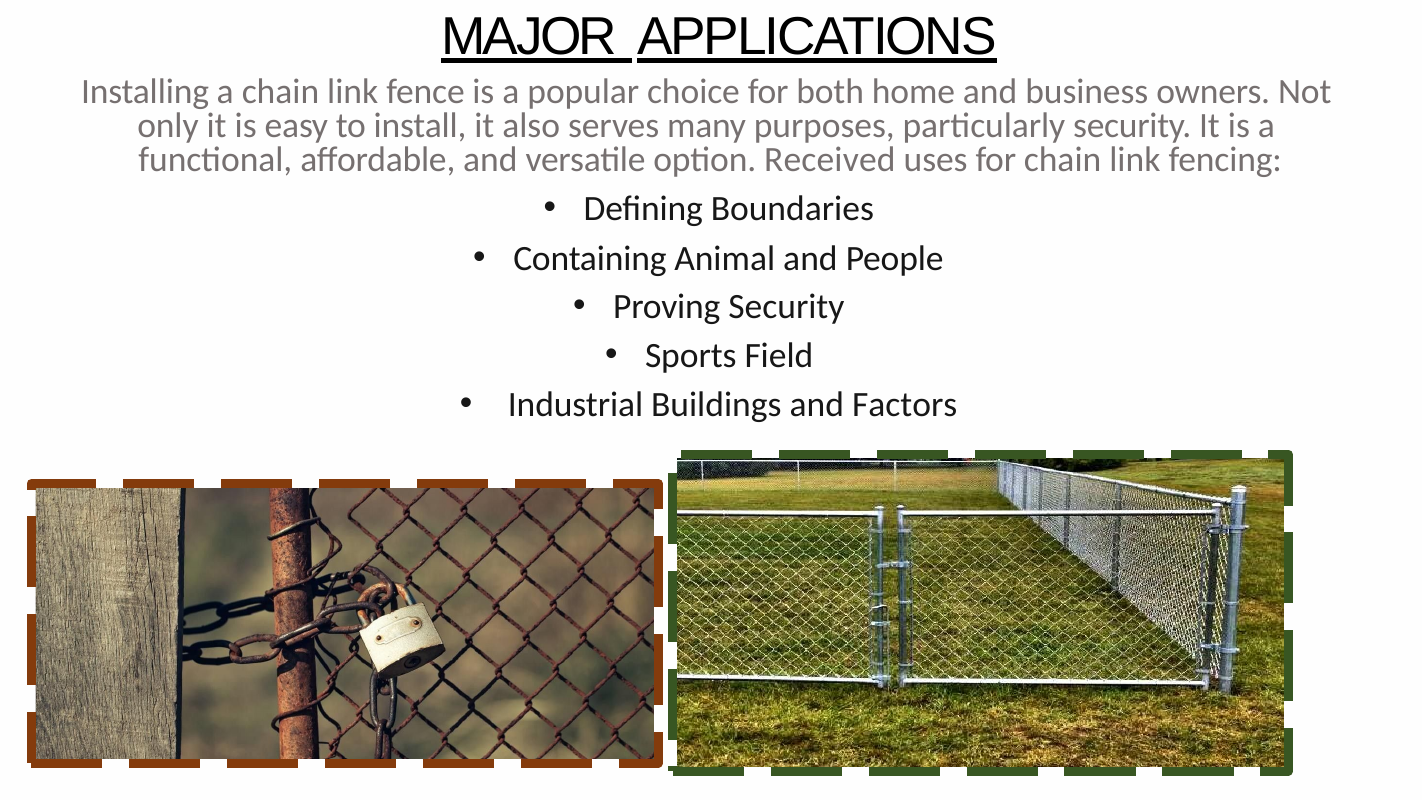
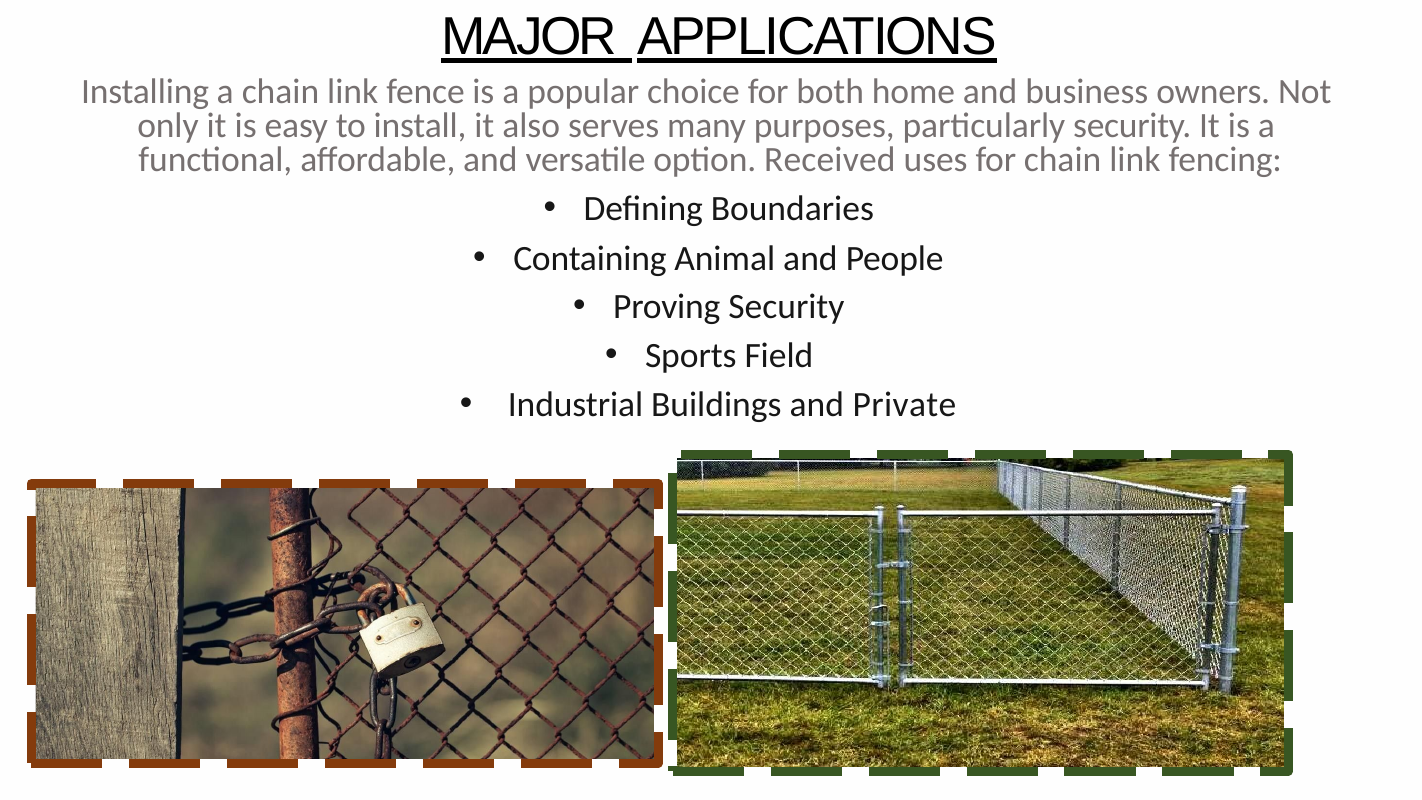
Factors: Factors -> Private
